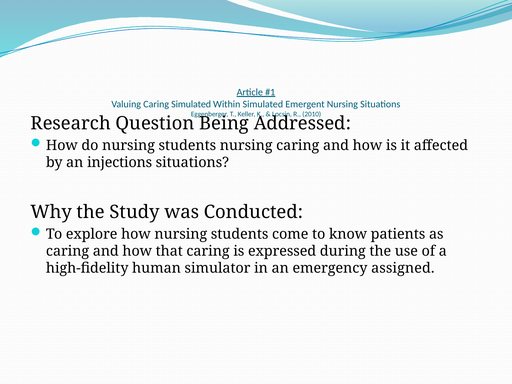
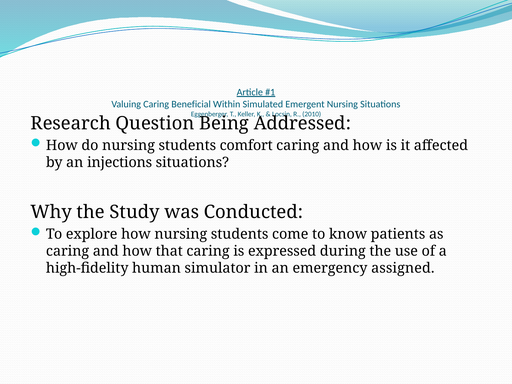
Caring Simulated: Simulated -> Beneficial
students nursing: nursing -> comfort
